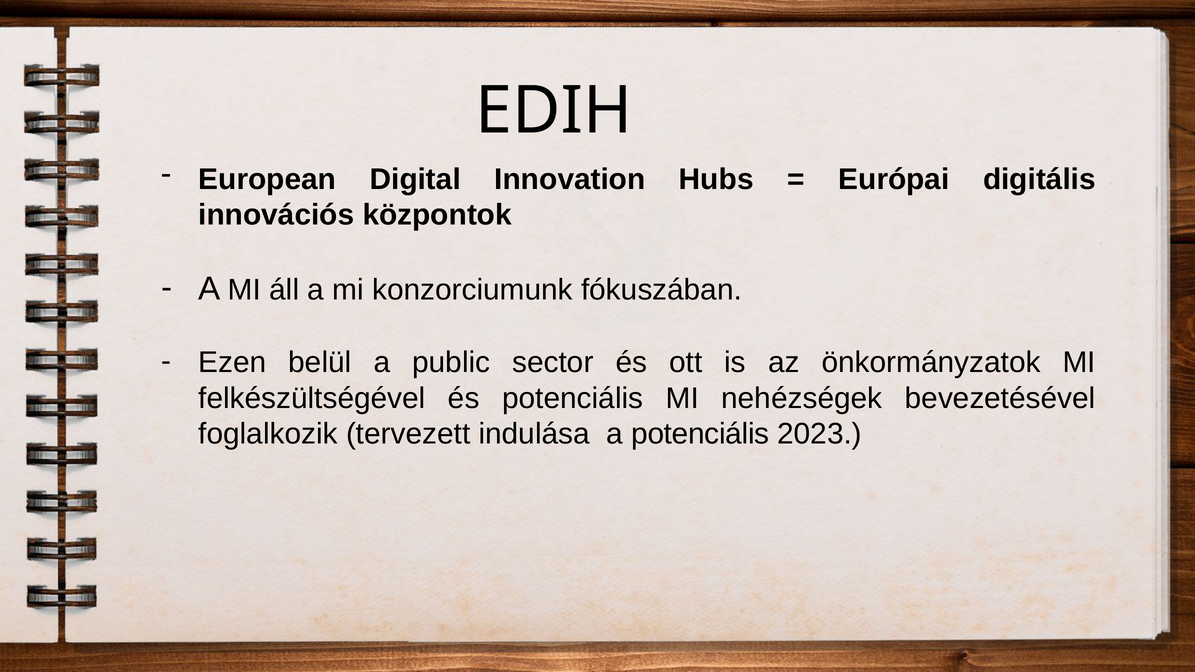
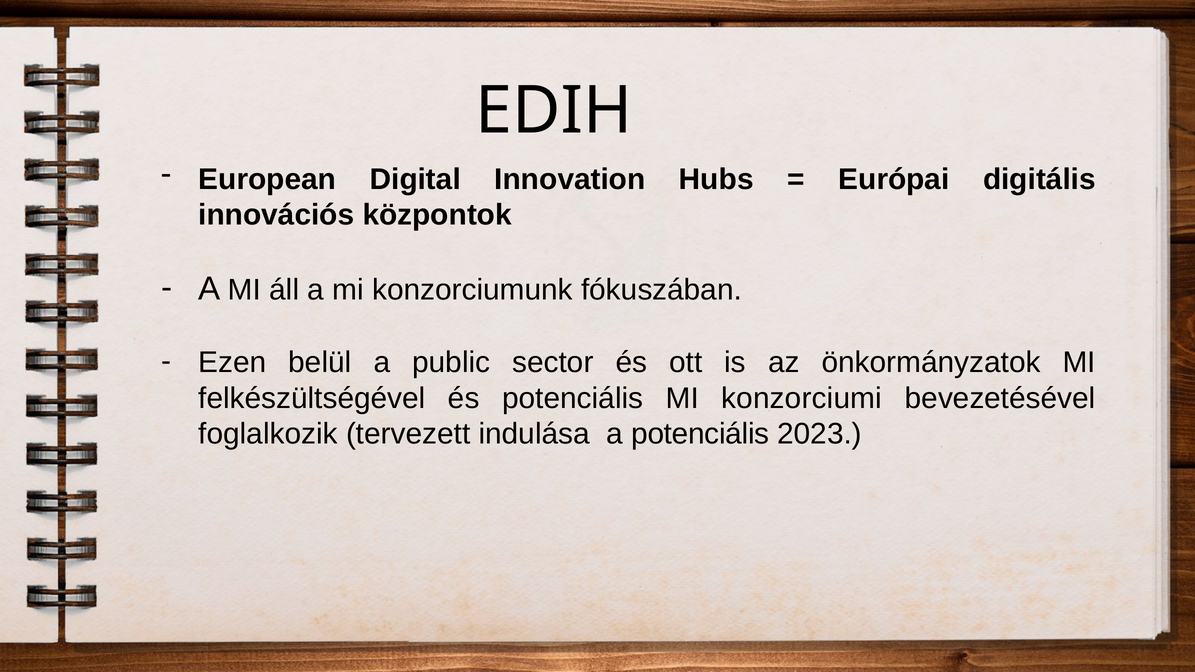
nehézségek: nehézségek -> konzorciumi
